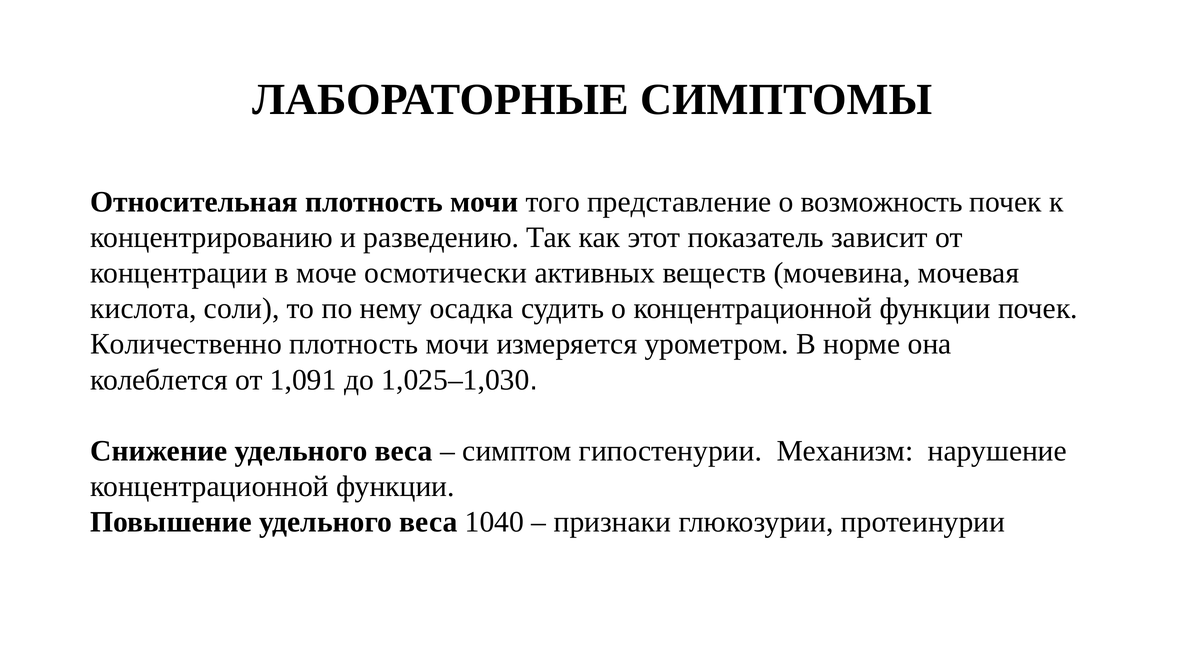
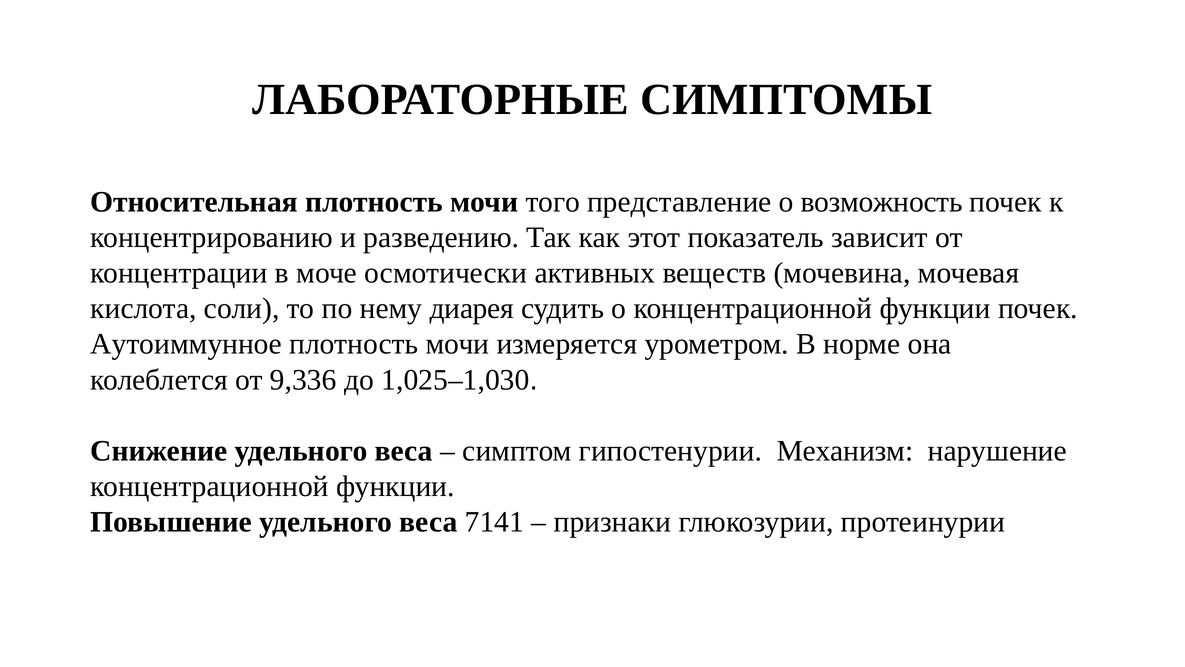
осадка: осадка -> диарея
Количественно: Количественно -> Аутоиммунное
1,091: 1,091 -> 9,336
1040: 1040 -> 7141
